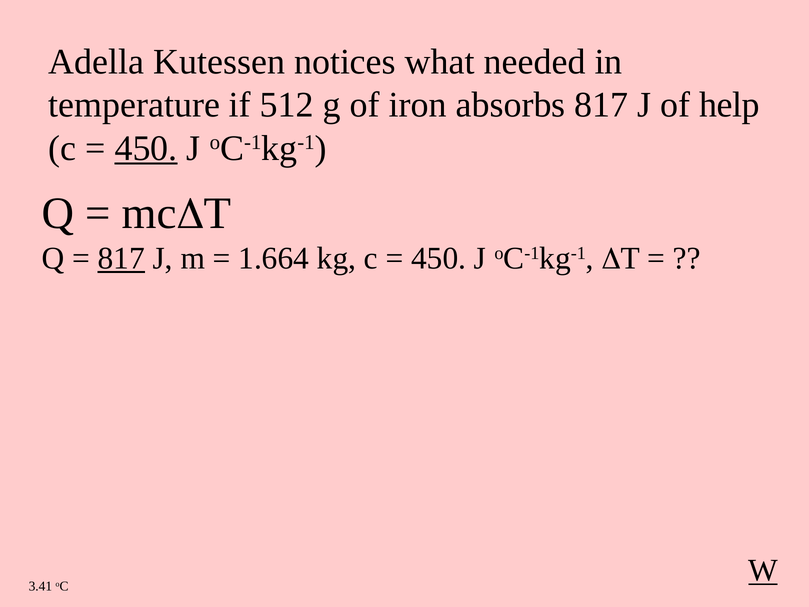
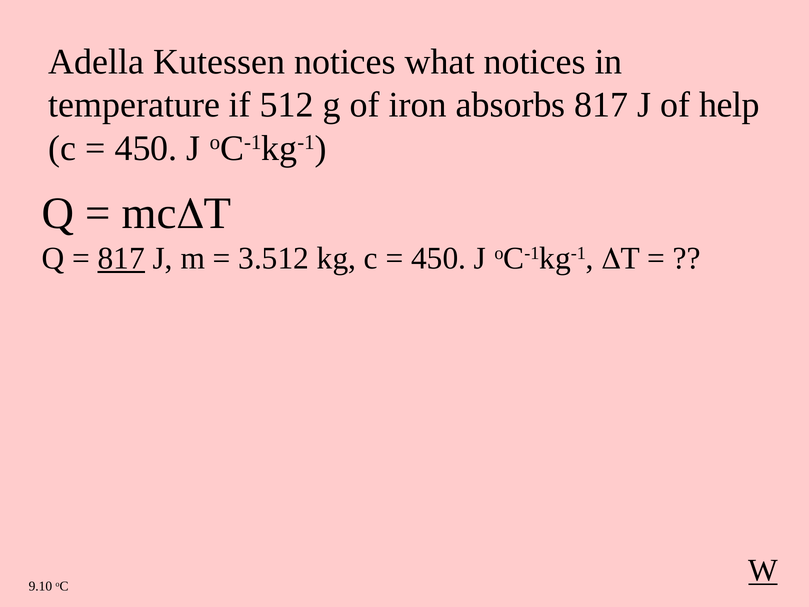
what needed: needed -> notices
450 at (146, 148) underline: present -> none
1.664: 1.664 -> 3.512
3.41: 3.41 -> 9.10
